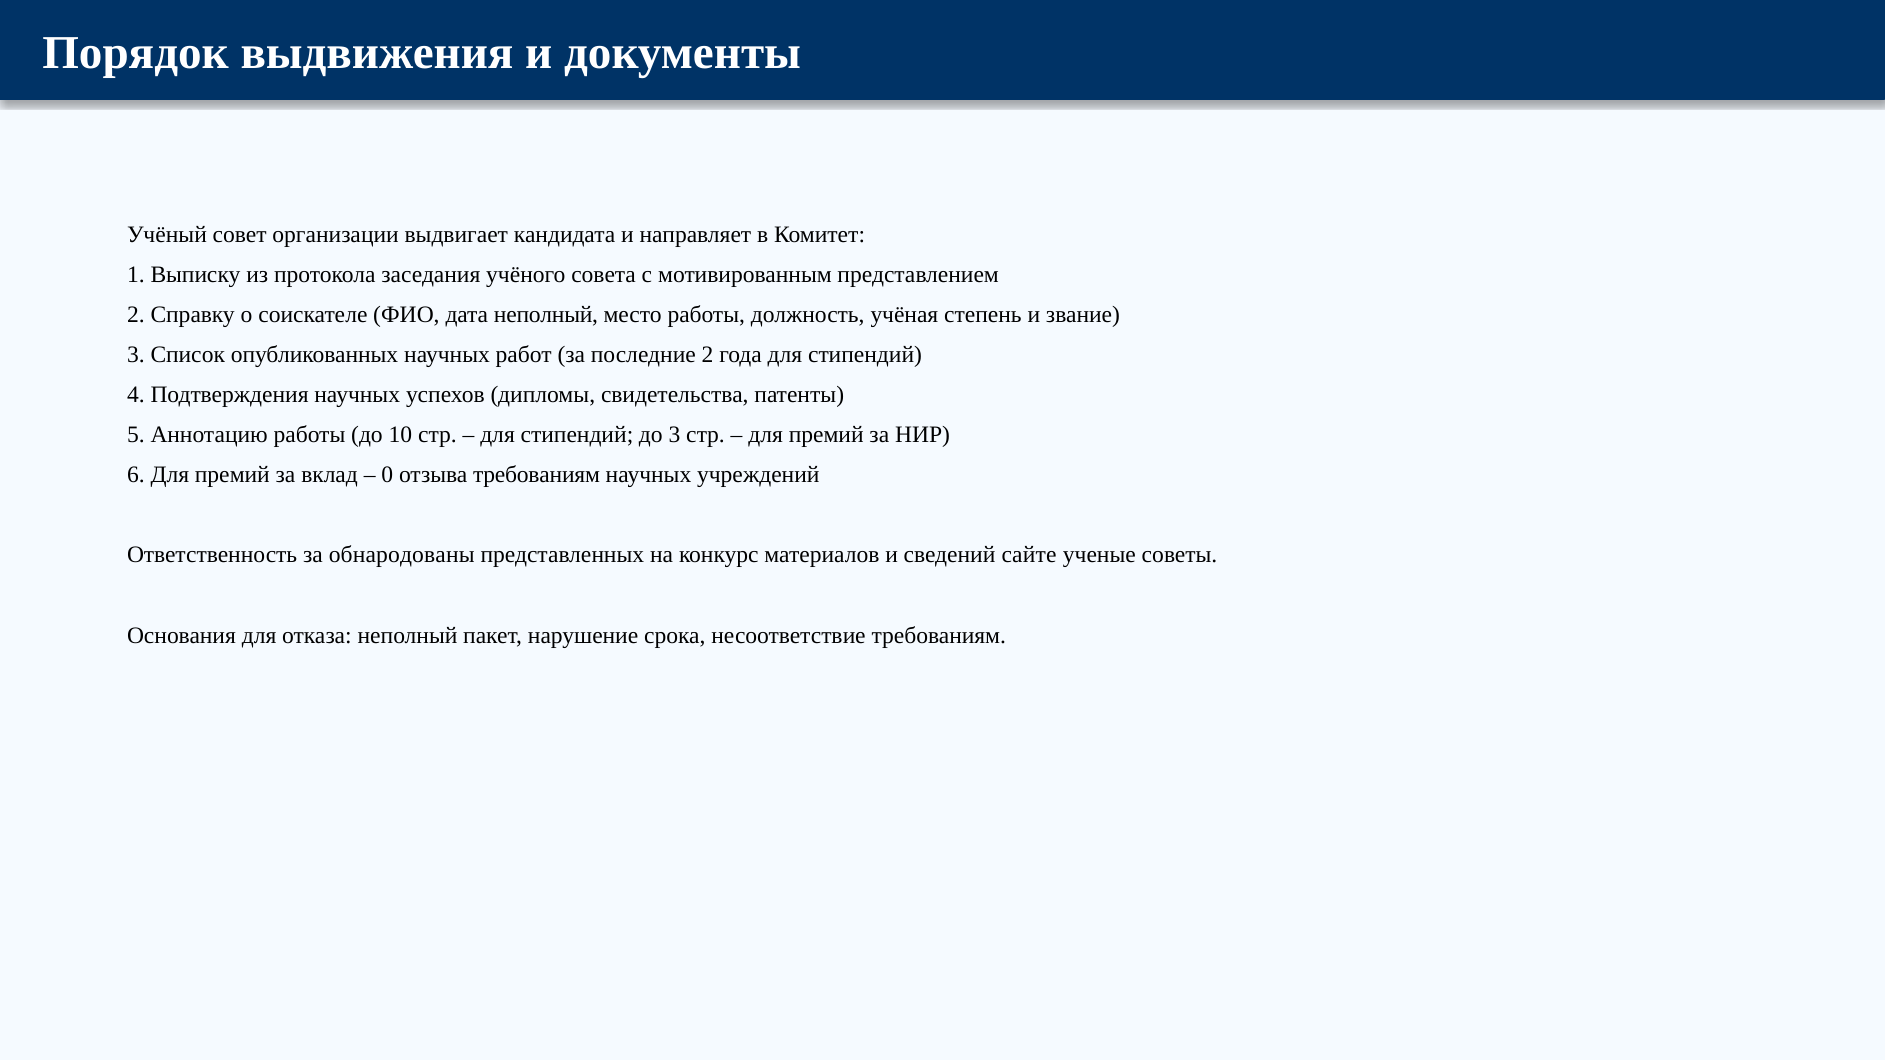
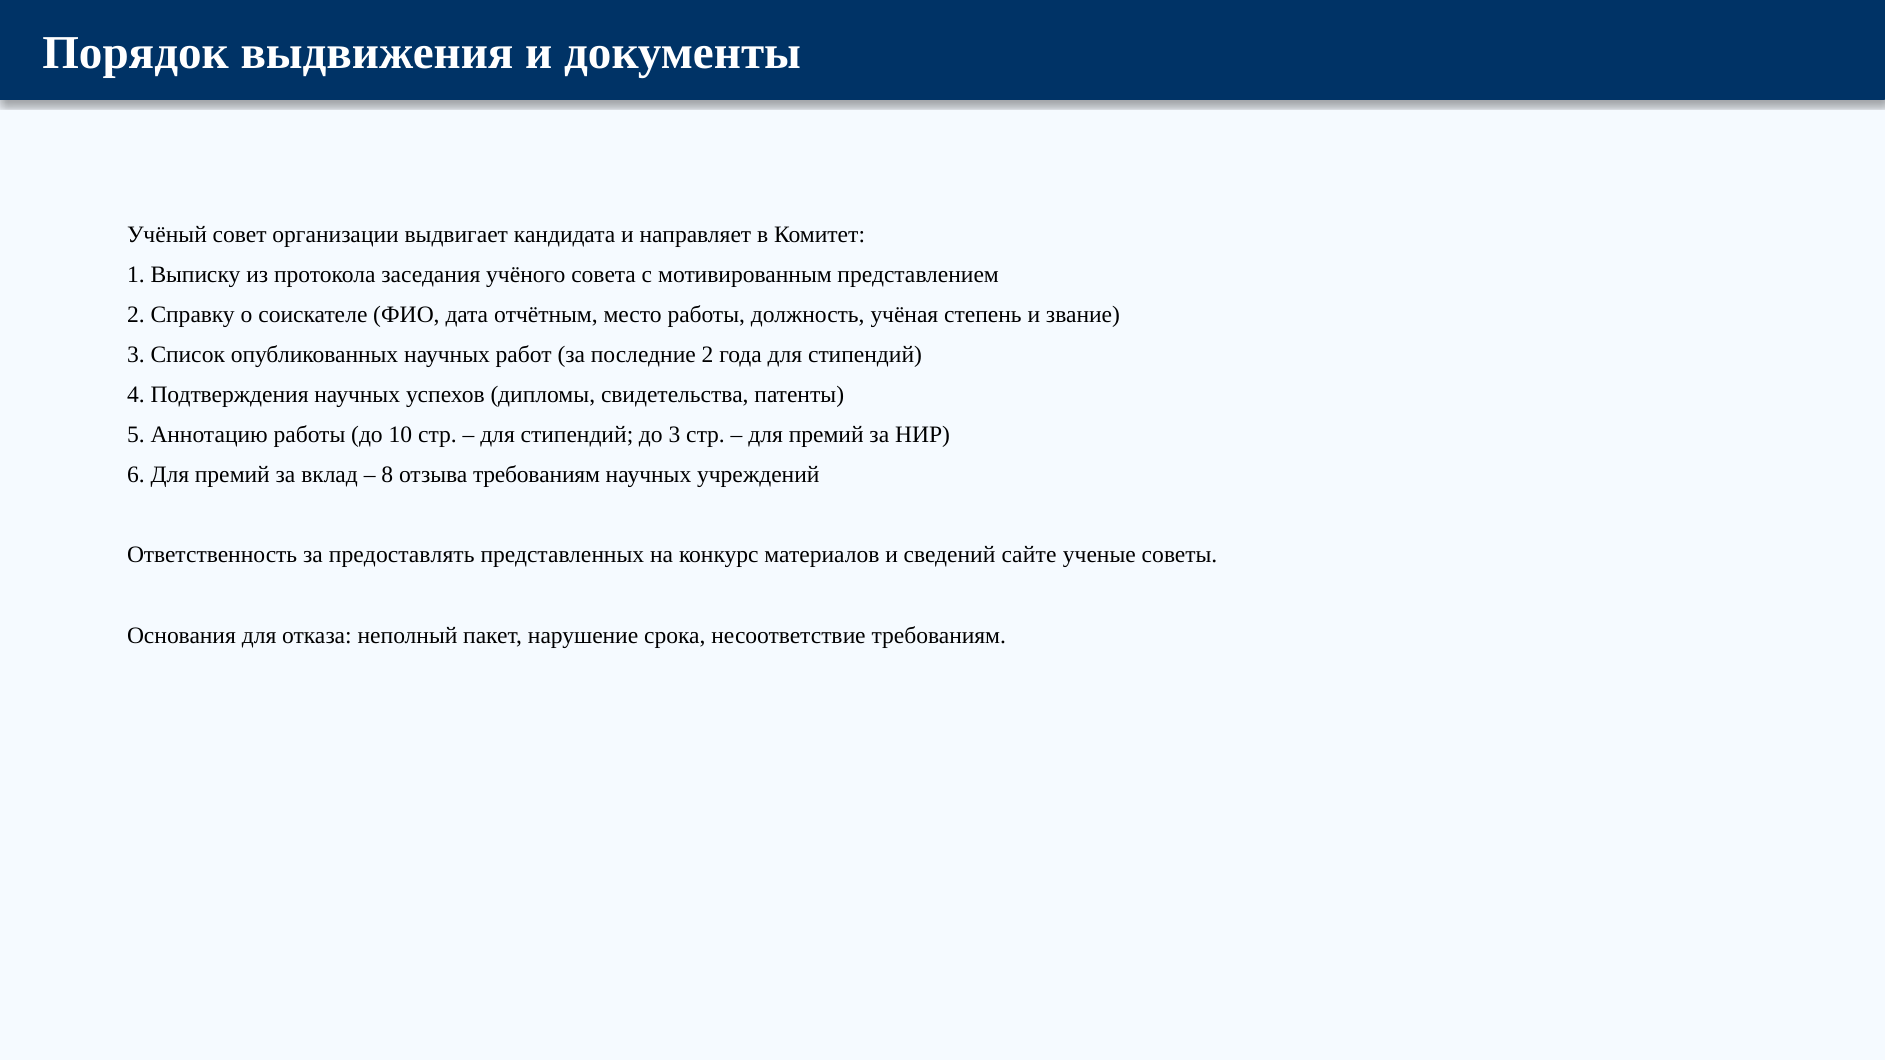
дата неполный: неполный -> отчётным
0: 0 -> 8
обнародованы: обнародованы -> предоставлять
